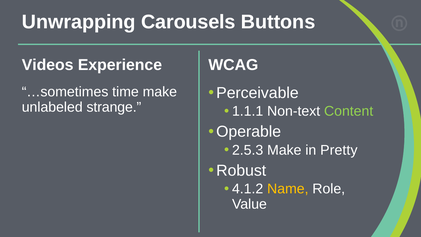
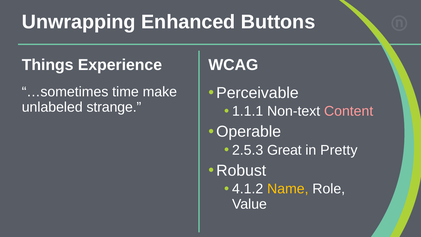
Carousels: Carousels -> Enhanced
Videos: Videos -> Things
Content colour: light green -> pink
Make at (284, 150): Make -> Great
